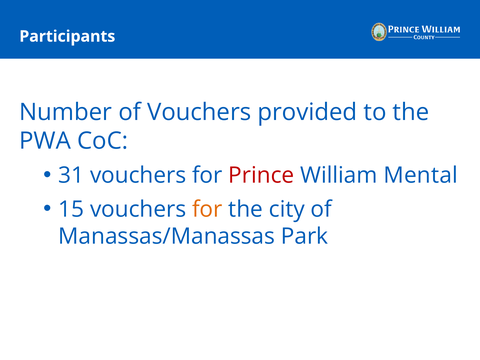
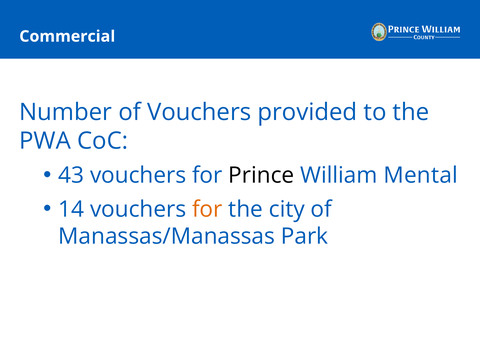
Participants: Participants -> Commercial
31: 31 -> 43
Prince colour: red -> black
15: 15 -> 14
